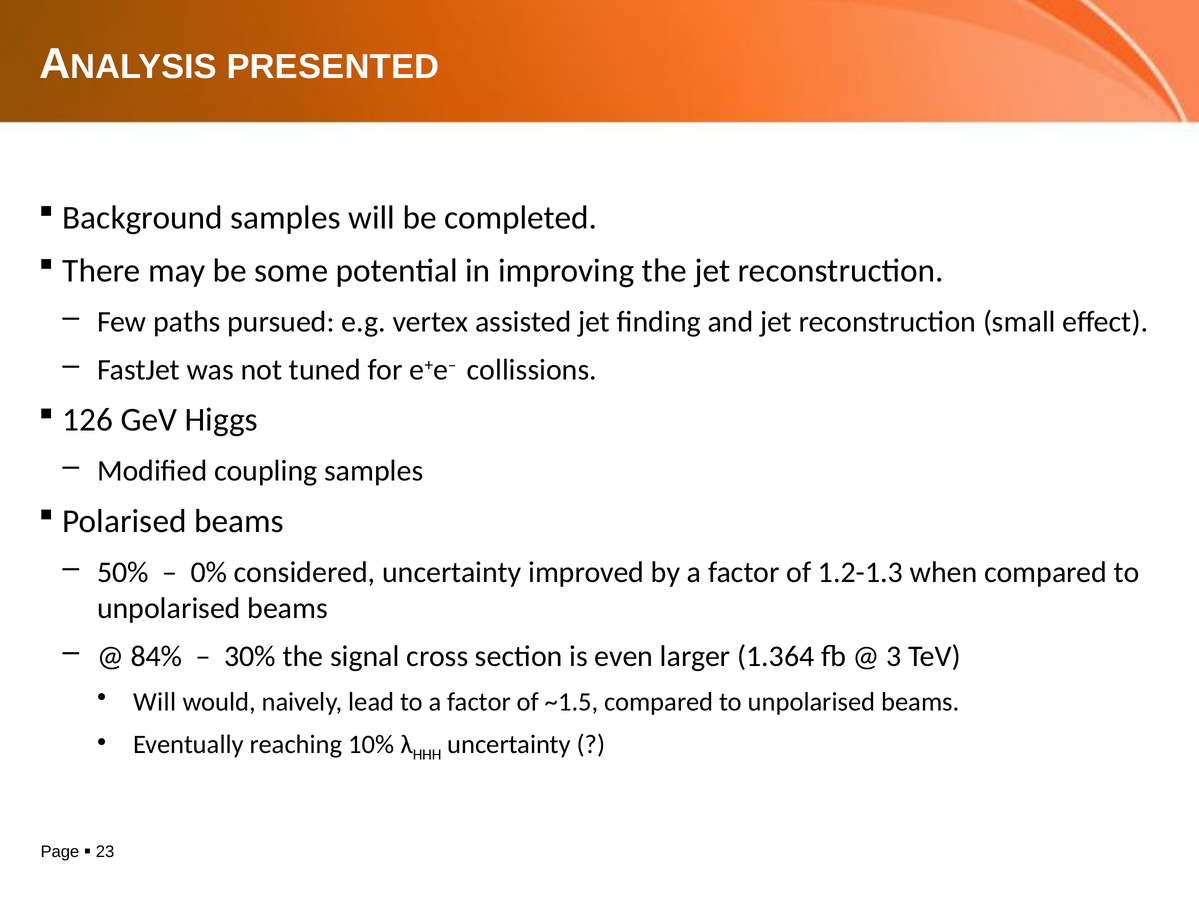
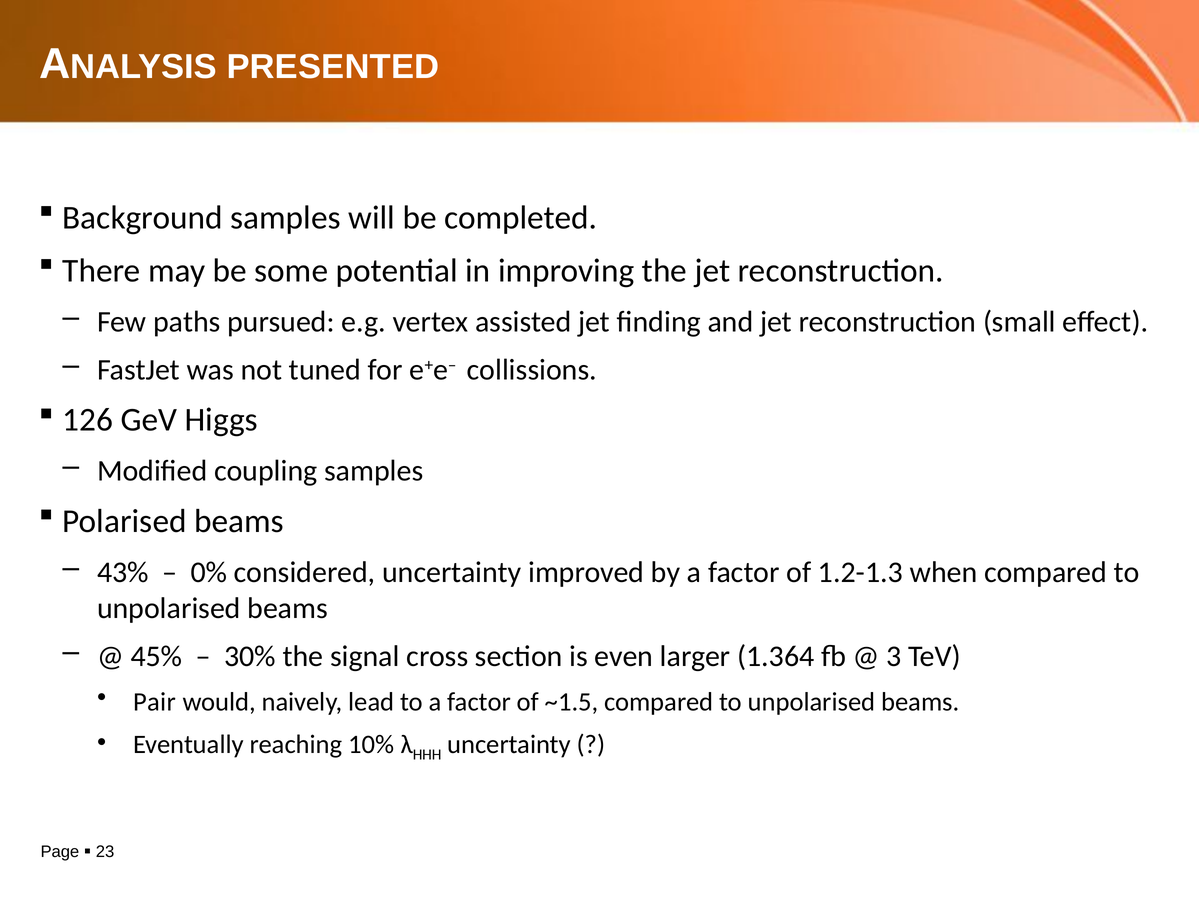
50%: 50% -> 43%
84%: 84% -> 45%
Will at (155, 702): Will -> Pair
